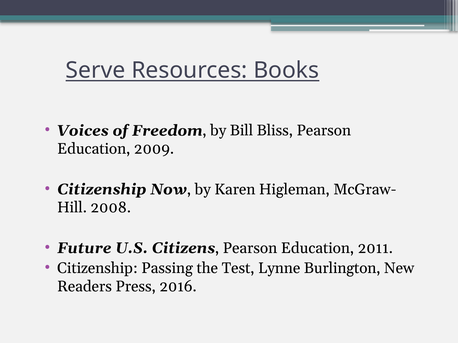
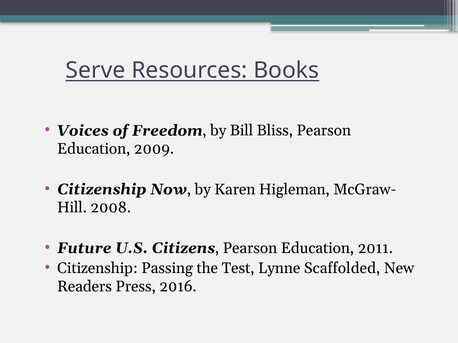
Burlington: Burlington -> Scaffolded
